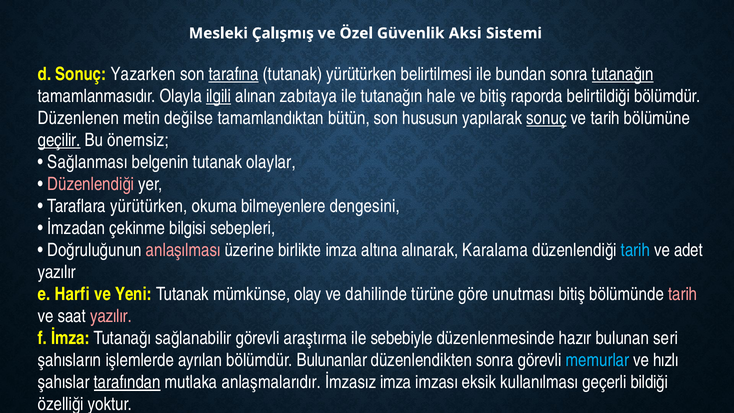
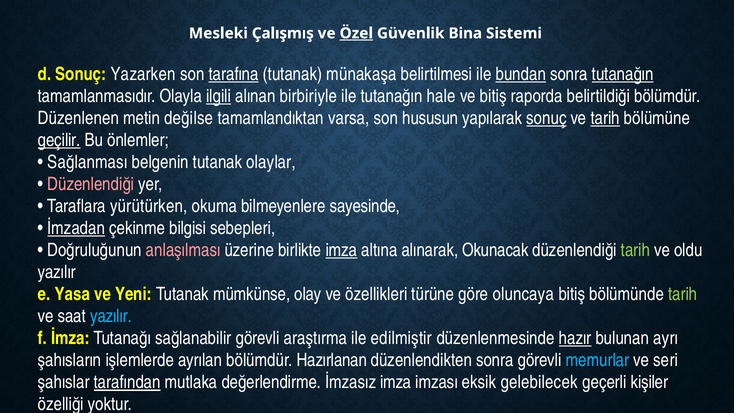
Özel underline: none -> present
Aksi: Aksi -> Bina
tutanak yürütürken: yürütürken -> münakaşa
bundan underline: none -> present
zabıtaya: zabıtaya -> birbiriyle
bütün: bütün -> varsa
tarih at (605, 118) underline: none -> present
önemsiz: önemsiz -> önlemler
dengesini: dengesini -> sayesinde
İmzadan underline: none -> present
imza at (341, 250) underline: none -> present
Karalama: Karalama -> Okunacak
tarih at (636, 250) colour: light blue -> light green
adet: adet -> oldu
Harfi: Harfi -> Yasa
dahilinde: dahilinde -> özellikleri
unutması: unutması -> oluncaya
tarih at (683, 294) colour: pink -> light green
yazılır at (111, 316) colour: pink -> light blue
sebebiyle: sebebiyle -> edilmiştir
hazır underline: none -> present
seri: seri -> ayrı
Bulunanlar: Bulunanlar -> Hazırlanan
hızlı: hızlı -> seri
anlaşmalarıdır: anlaşmalarıdır -> değerlendirme
kullanılması: kullanılması -> gelebilecek
bildiği: bildiği -> kişiler
